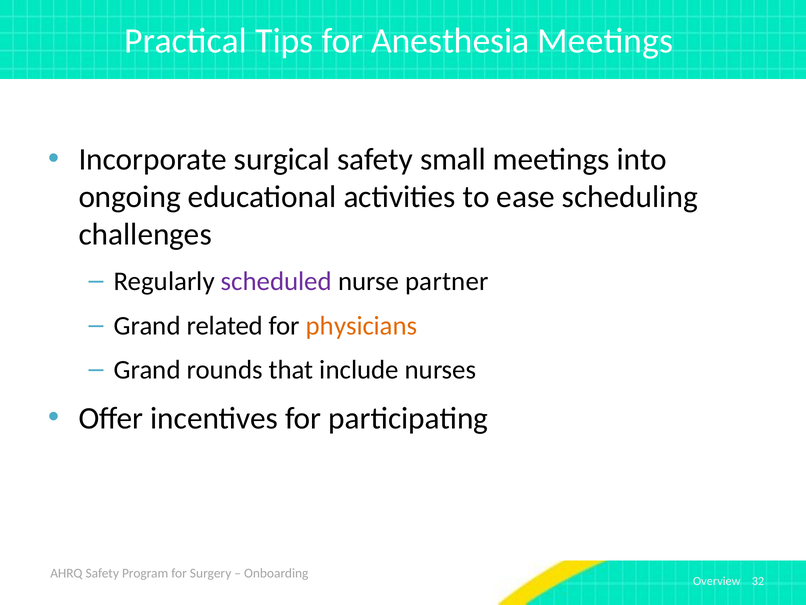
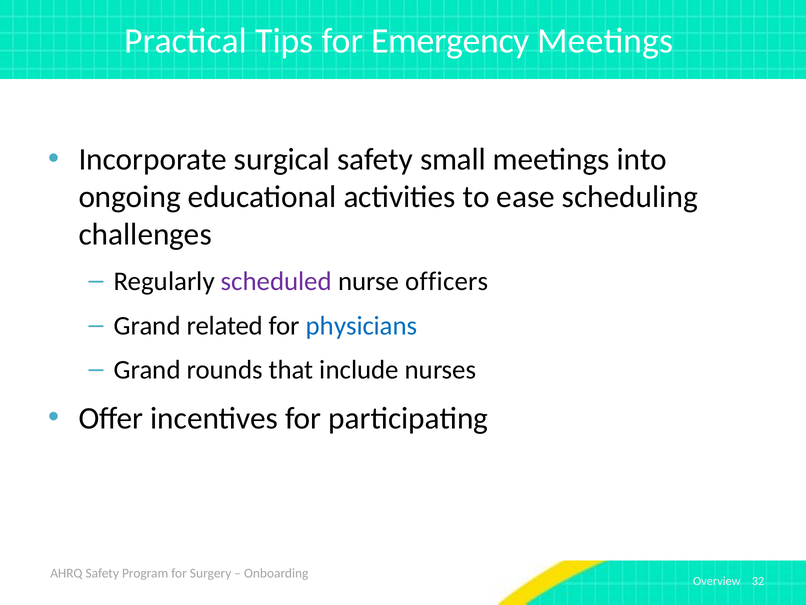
Anesthesia: Anesthesia -> Emergency
partner: partner -> officers
physicians colour: orange -> blue
